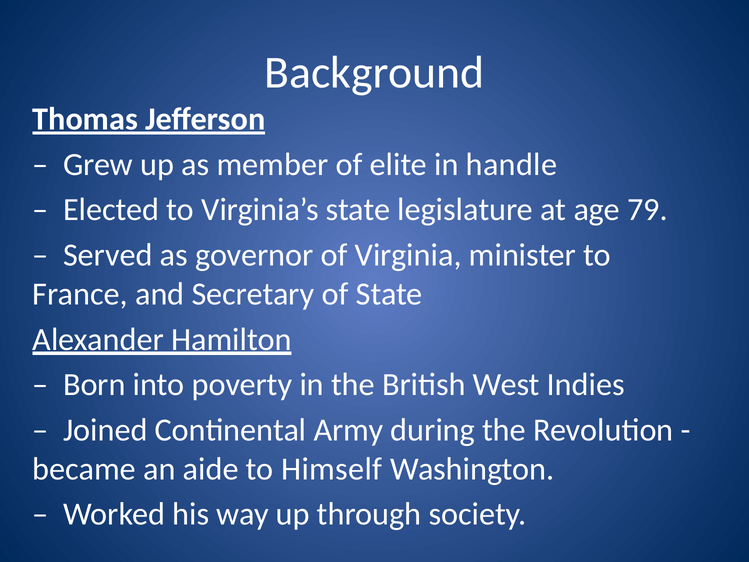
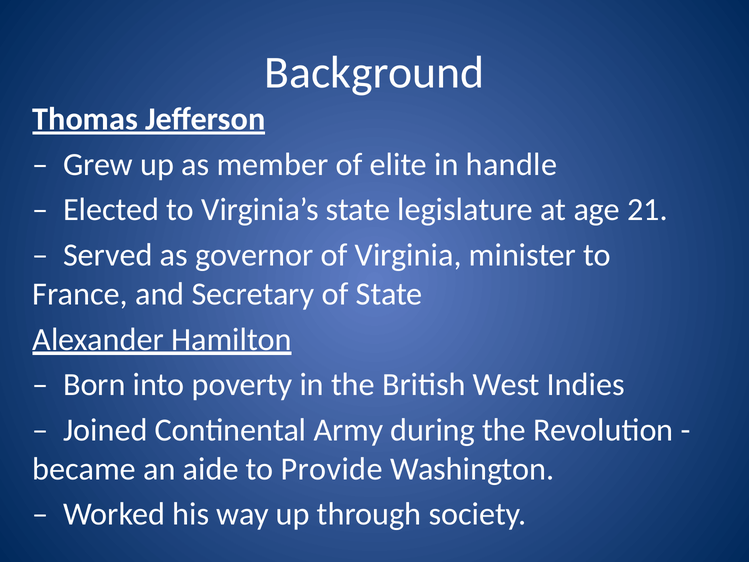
79: 79 -> 21
Himself: Himself -> Provide
